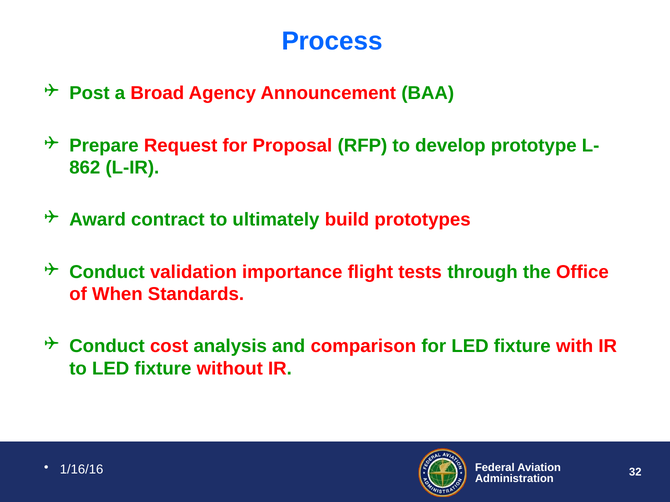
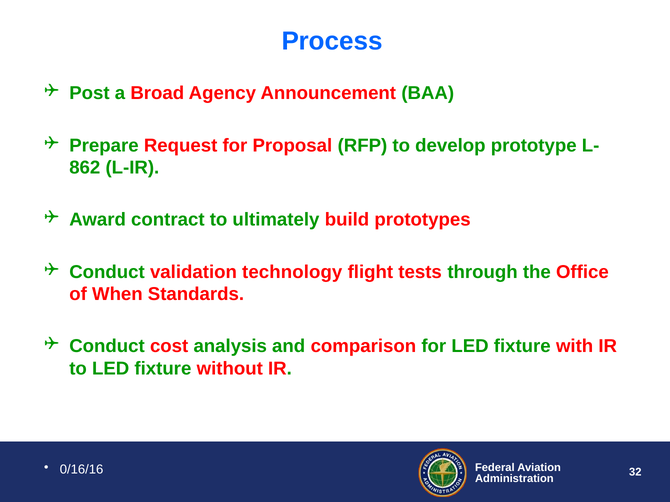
importance: importance -> technology
1/16/16: 1/16/16 -> 0/16/16
